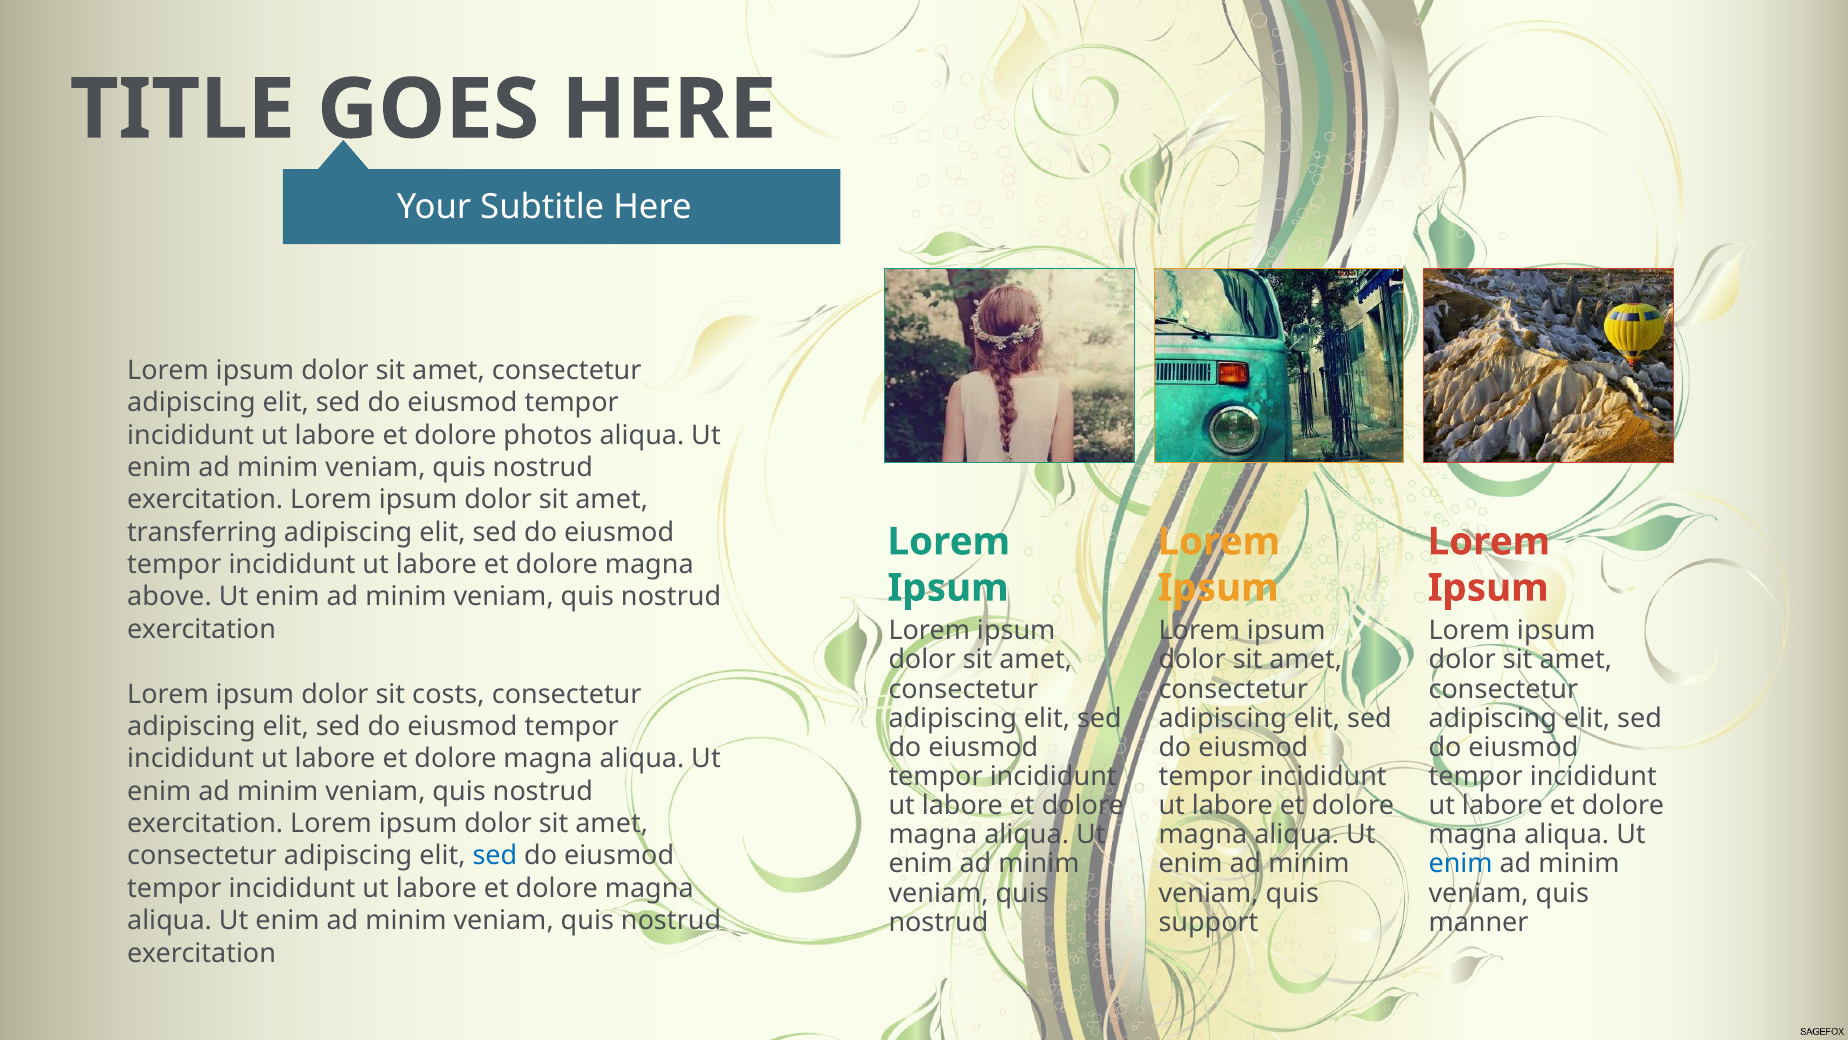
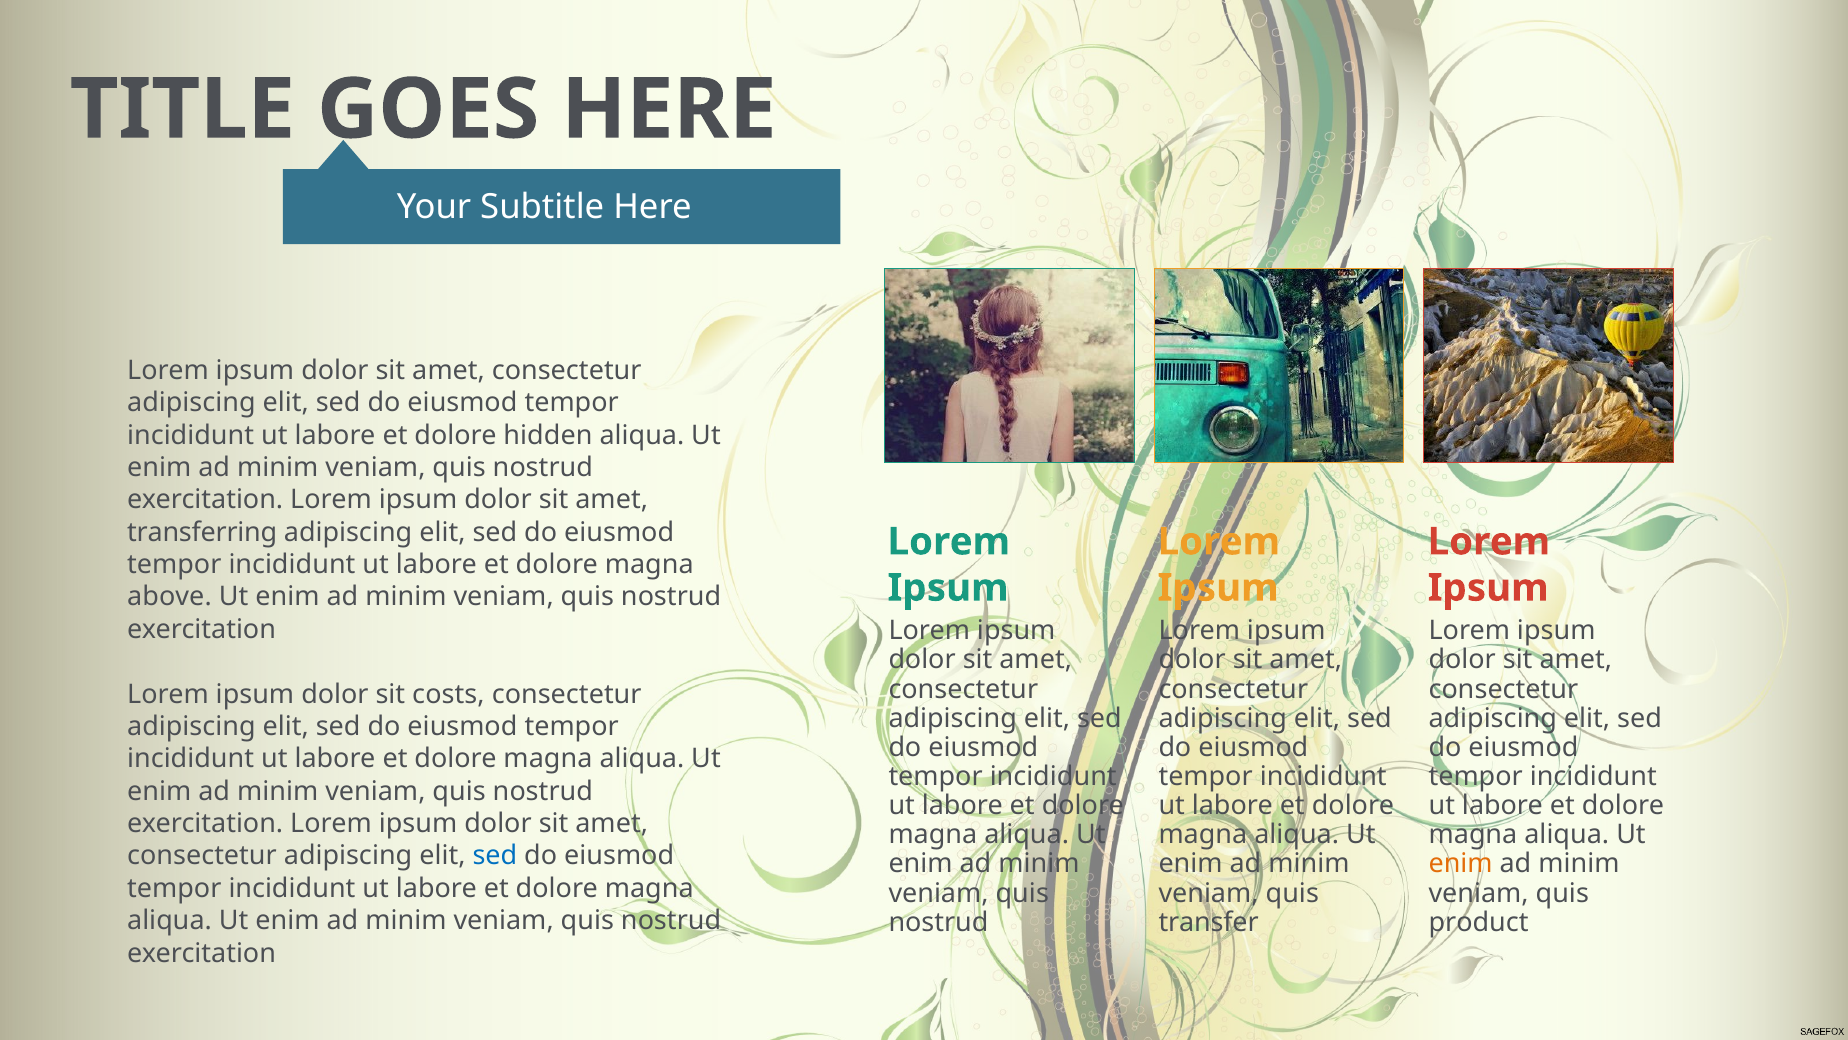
photos: photos -> hidden
enim at (1461, 864) colour: blue -> orange
support: support -> transfer
manner: manner -> product
